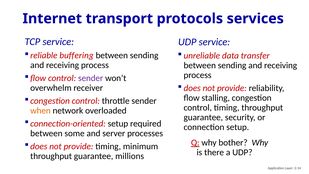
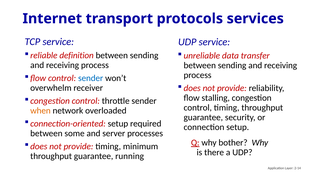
buffering: buffering -> definition
sender at (91, 78) colour: purple -> blue
millions: millions -> running
